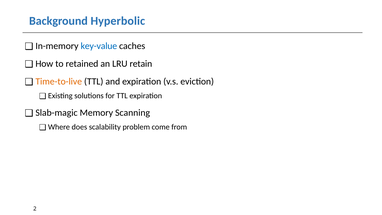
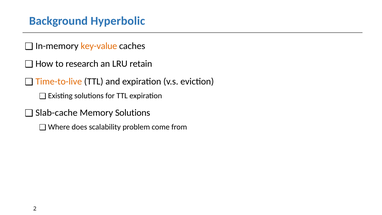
key-value colour: blue -> orange
retained: retained -> research
Slab-magic: Slab-magic -> Slab-cache
Memory Scanning: Scanning -> Solutions
